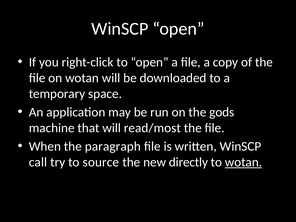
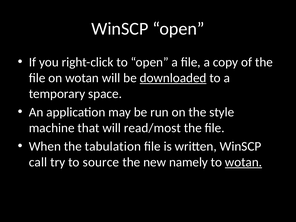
downloaded underline: none -> present
gods: gods -> style
paragraph: paragraph -> tabulation
directly: directly -> namely
